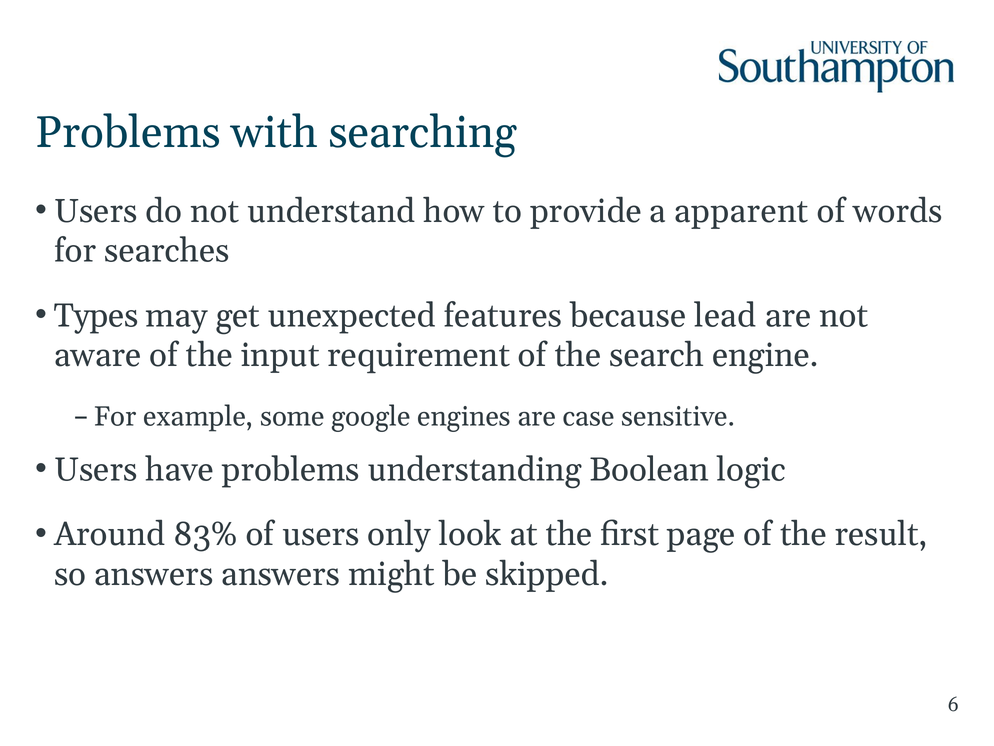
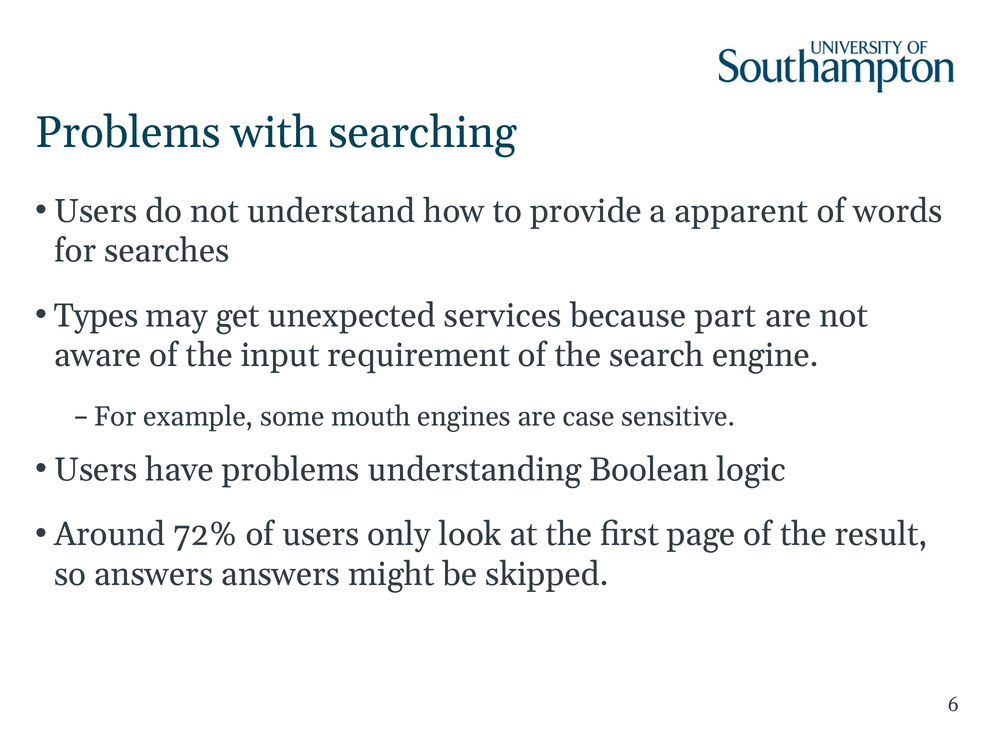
features: features -> services
lead: lead -> part
google: google -> mouth
83%: 83% -> 72%
